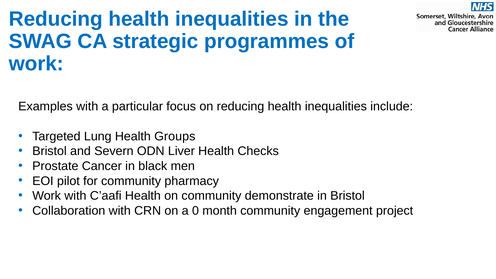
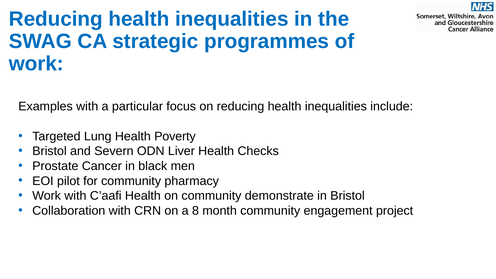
Groups: Groups -> Poverty
0: 0 -> 8
